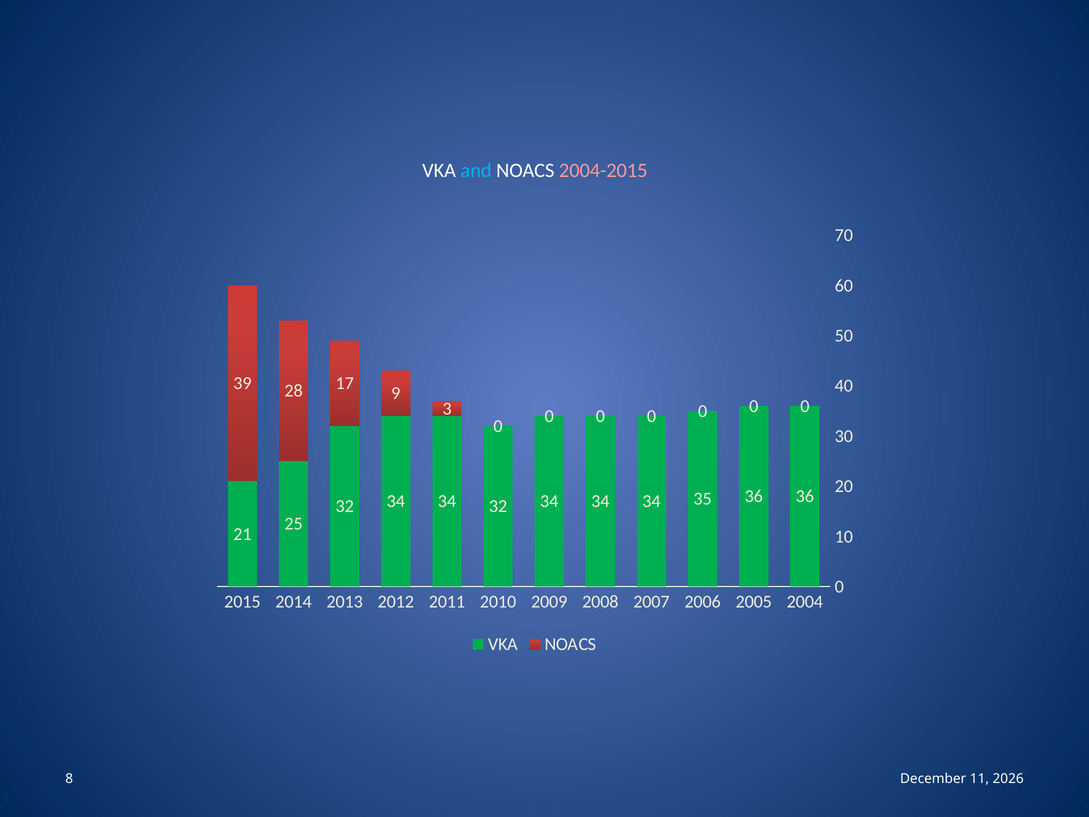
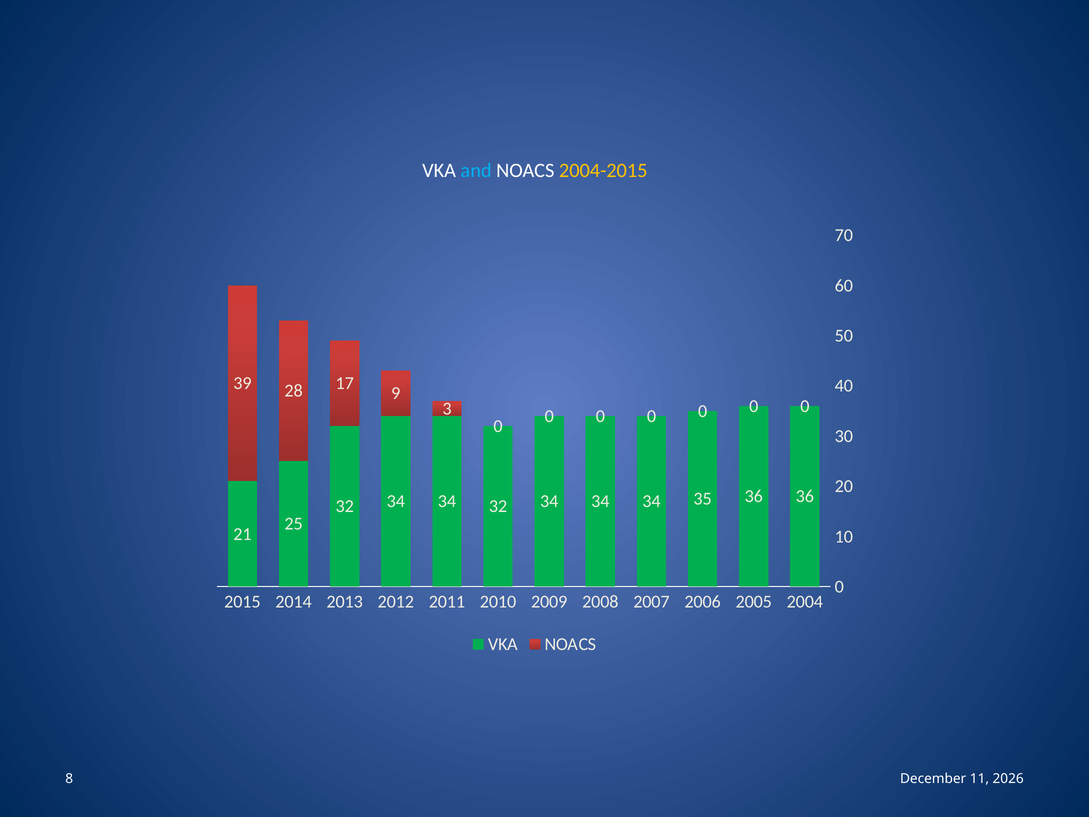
2004-2015 colour: pink -> yellow
